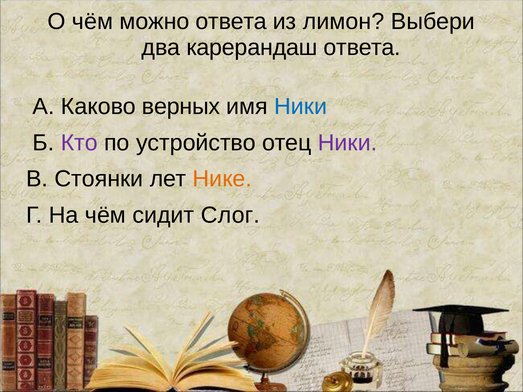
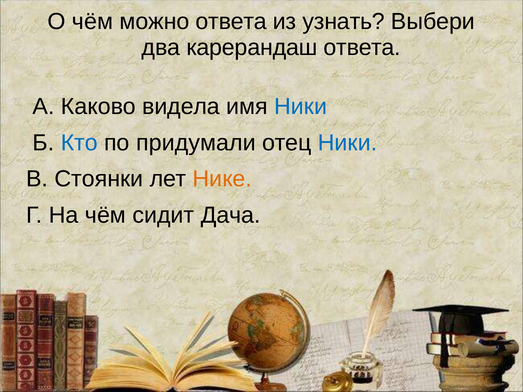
лимон: лимон -> узнать
верных: верных -> видела
Кто colour: purple -> blue
устройство: устройство -> придумали
Ники at (348, 143) colour: purple -> blue
Слог: Слог -> Дача
